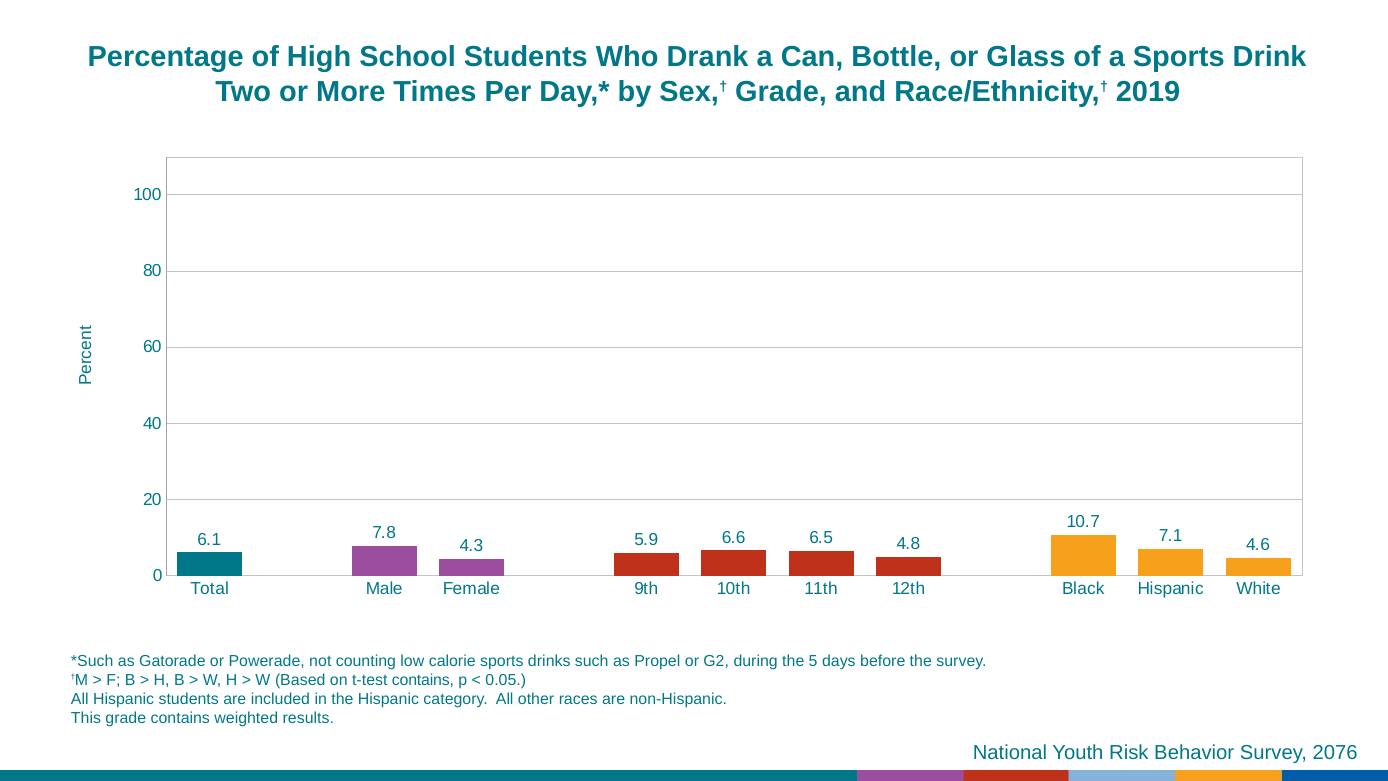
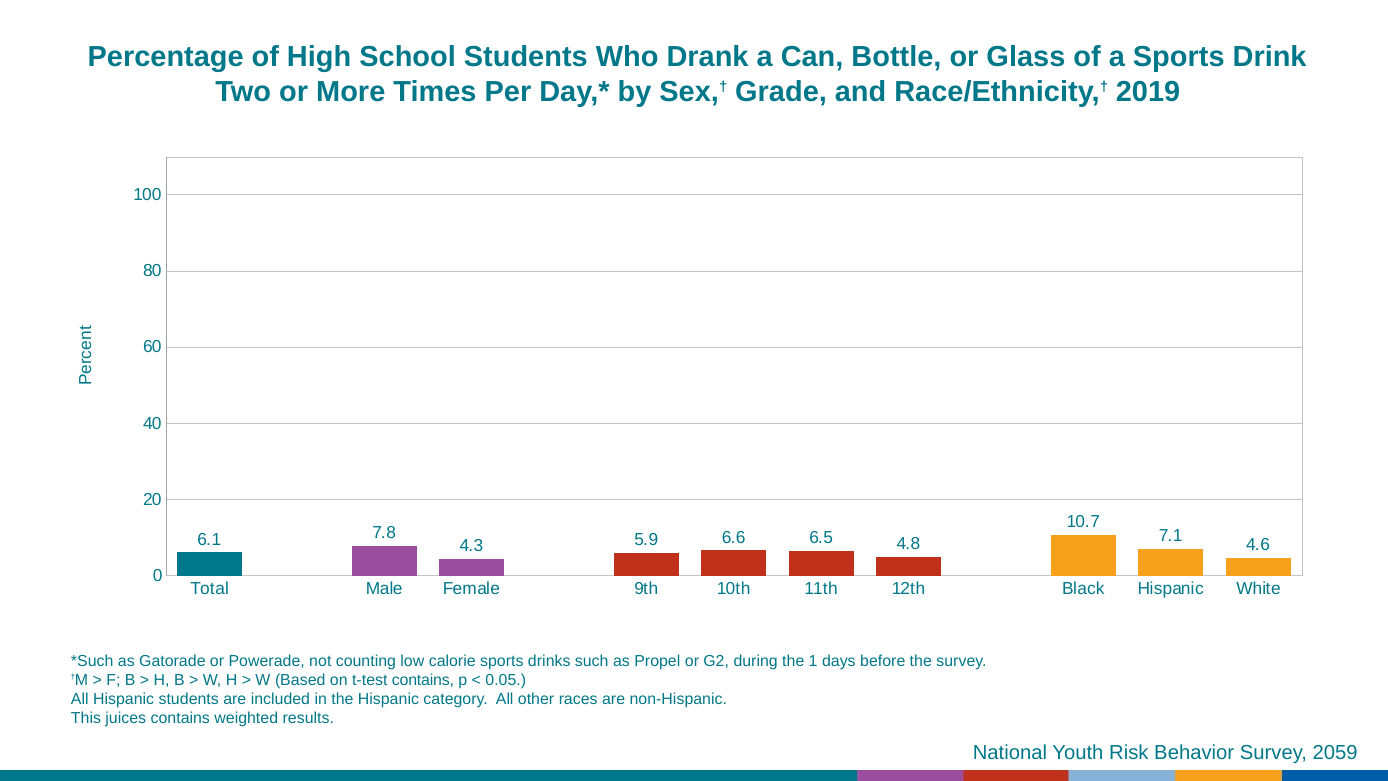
5: 5 -> 1
This grade: grade -> juices
2076: 2076 -> 2059
